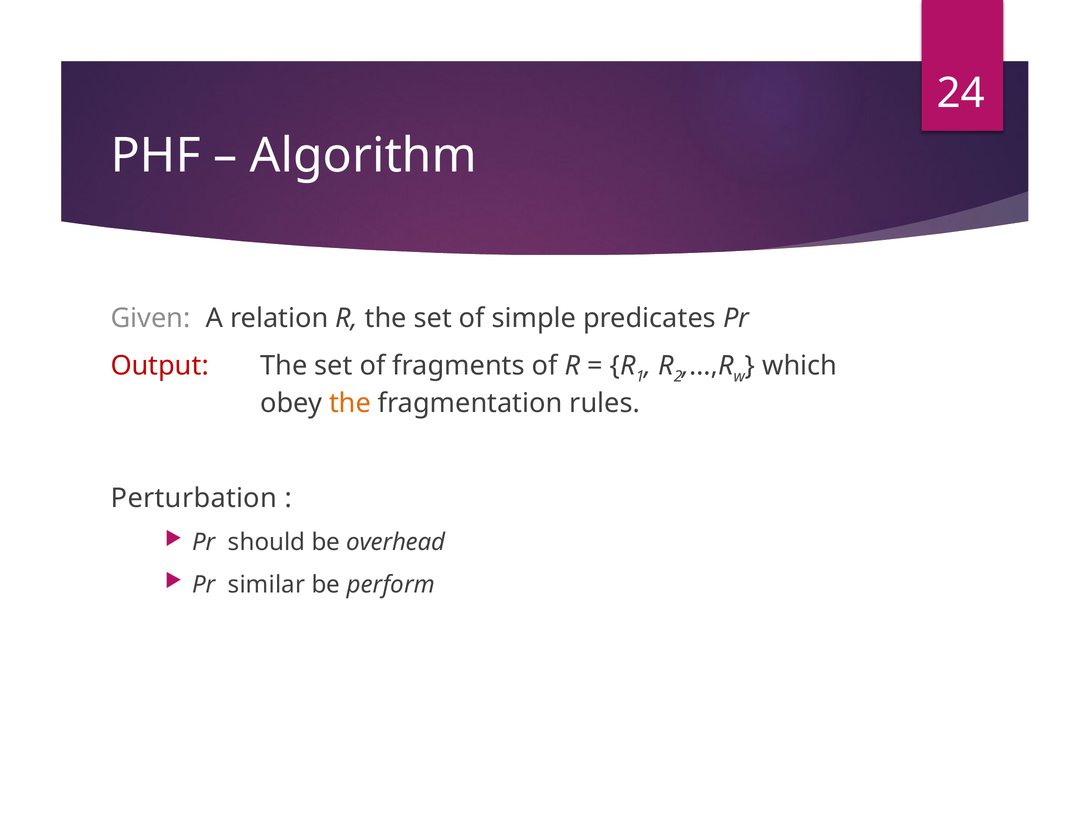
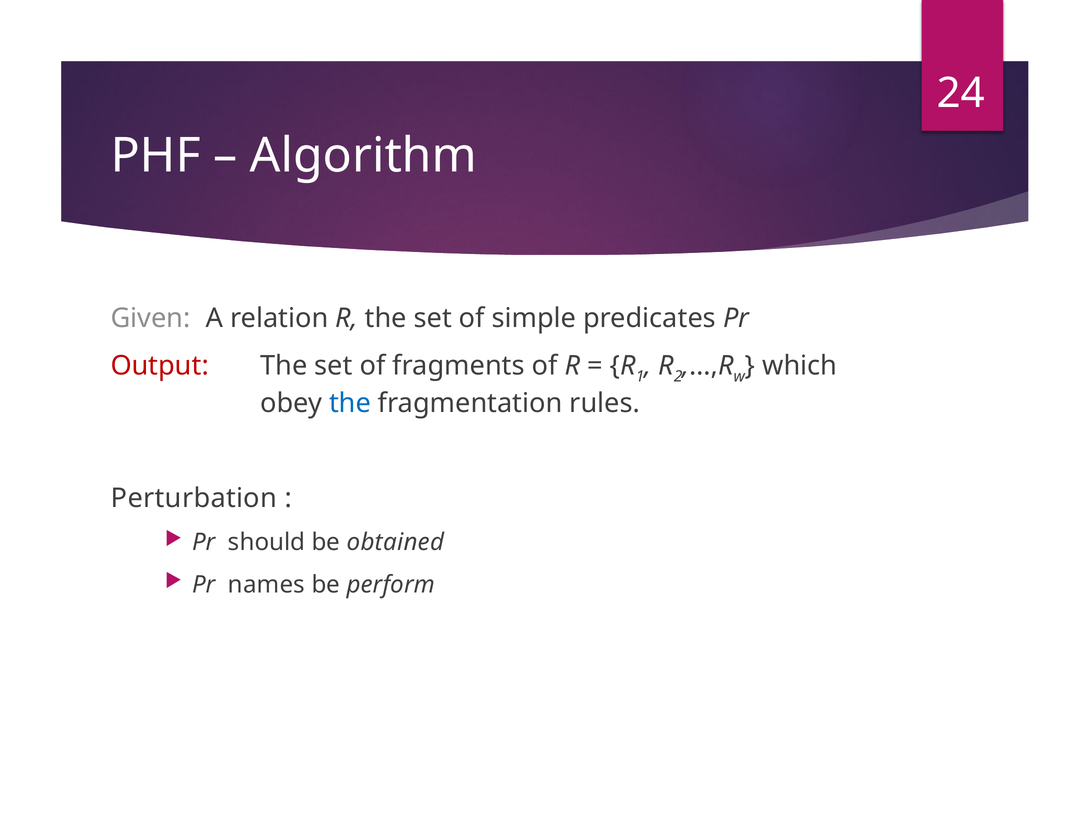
the at (350, 403) colour: orange -> blue
overhead: overhead -> obtained
similar: similar -> names
